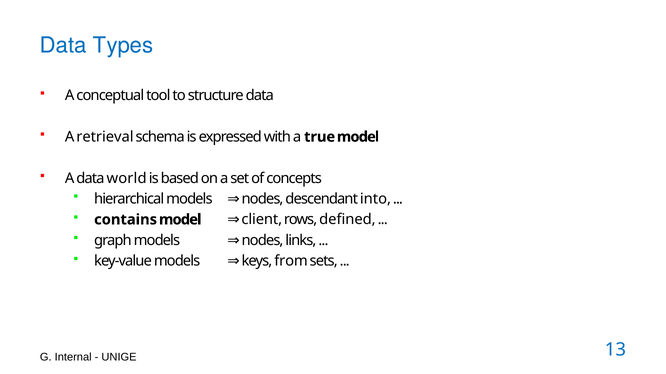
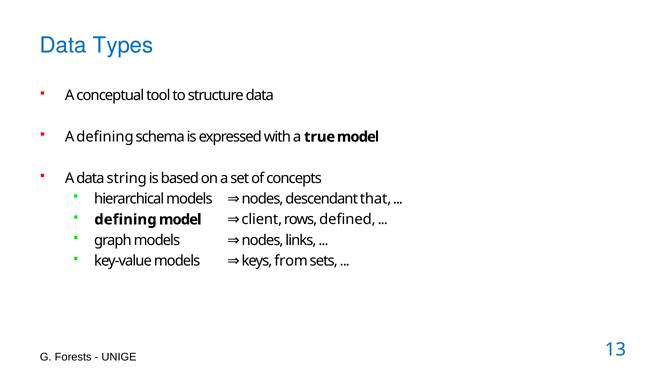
A retrieval: retrieval -> defining
world: world -> string
into: into -> that
contains at (126, 220): contains -> defining
Internal: Internal -> Forests
